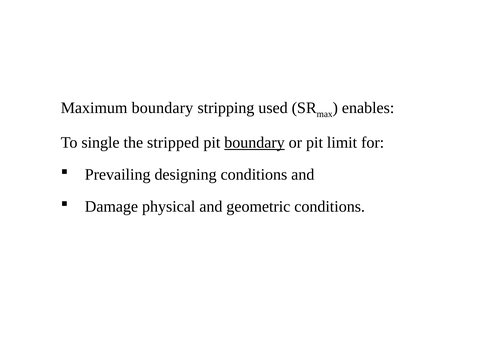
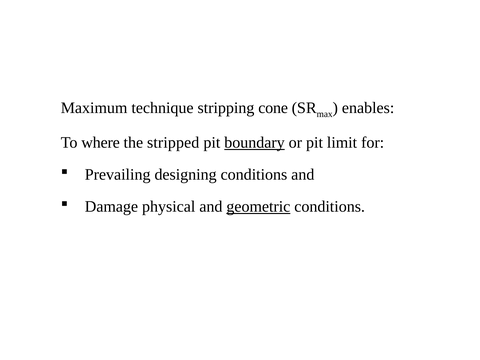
Maximum boundary: boundary -> technique
used: used -> cone
single: single -> where
geometric underline: none -> present
